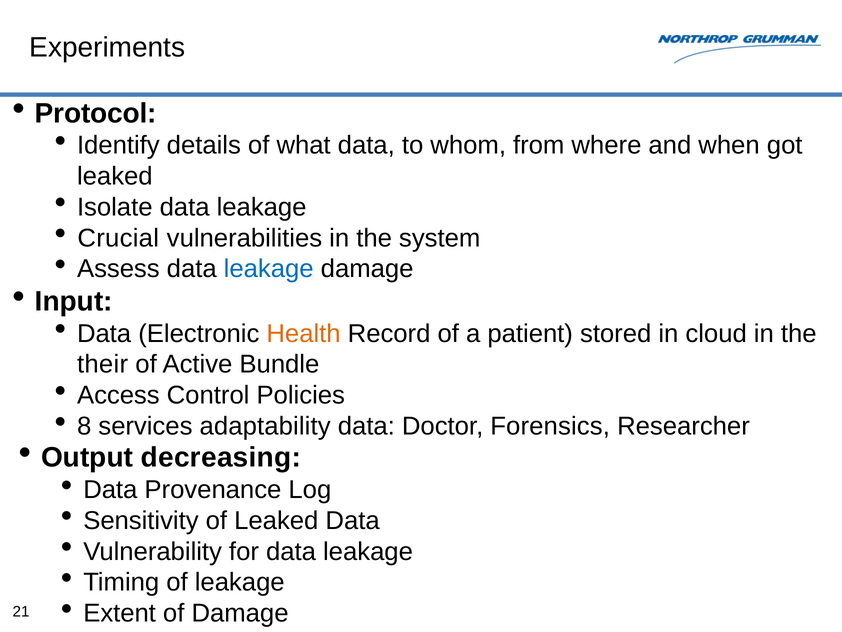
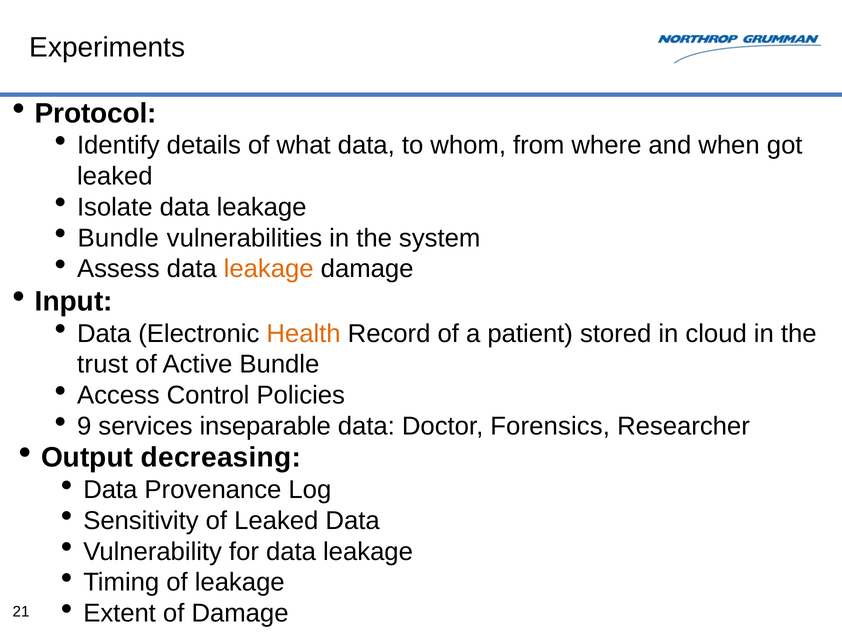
Crucial at (118, 238): Crucial -> Bundle
leakage at (269, 269) colour: blue -> orange
their: their -> trust
8: 8 -> 9
adaptability: adaptability -> inseparable
